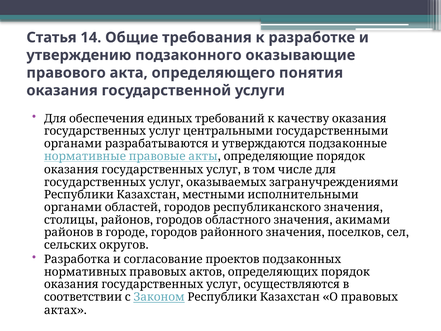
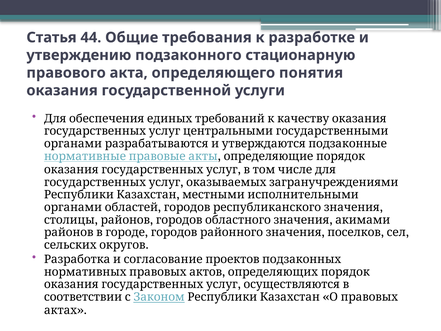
14: 14 -> 44
оказывающие: оказывающие -> стационарную
